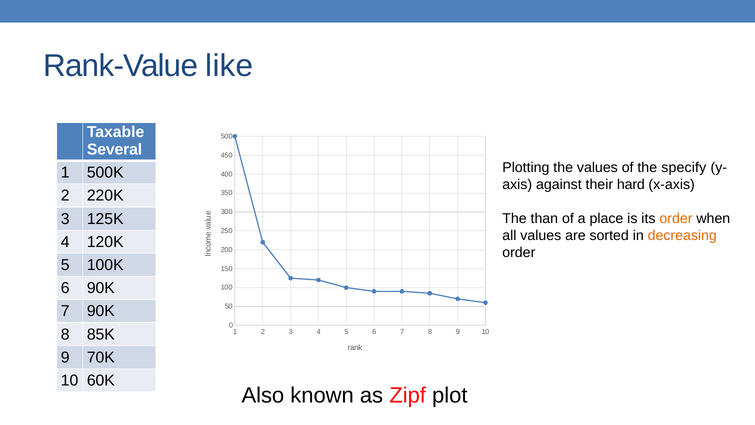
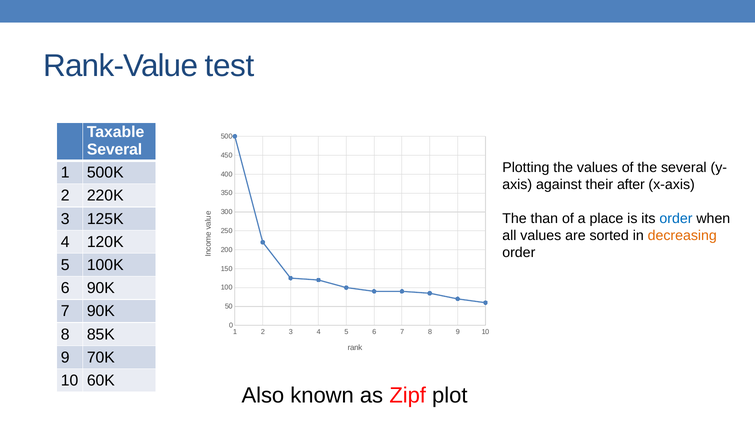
like: like -> test
the specify: specify -> several
hard: hard -> after
order at (676, 218) colour: orange -> blue
